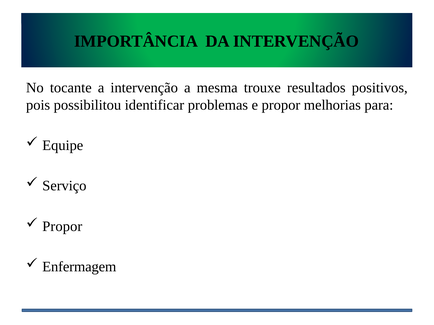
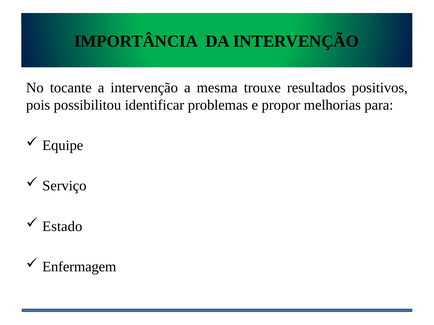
Propor at (62, 227): Propor -> Estado
